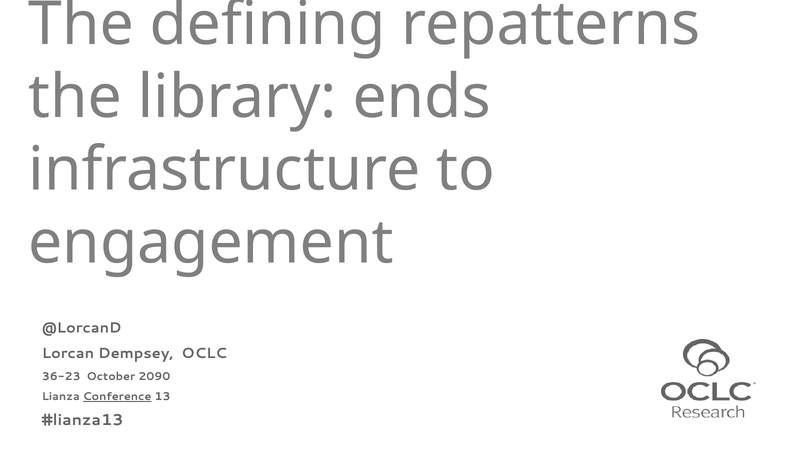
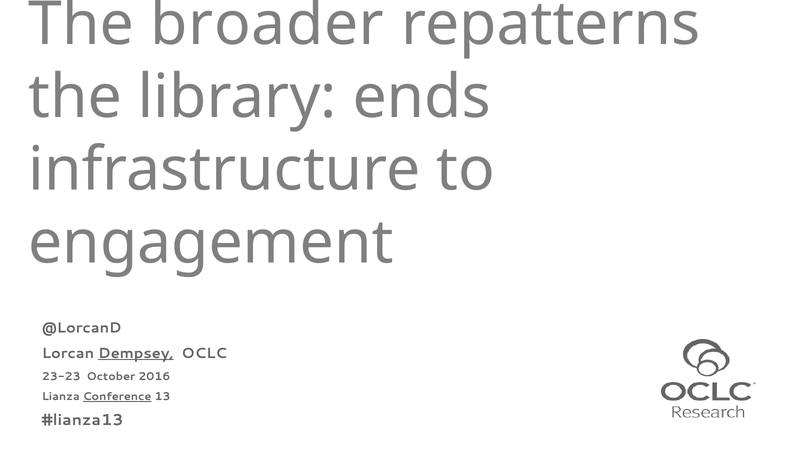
defining: defining -> broader
Dempsey underline: none -> present
36-23: 36-23 -> 23-23
2090: 2090 -> 2016
